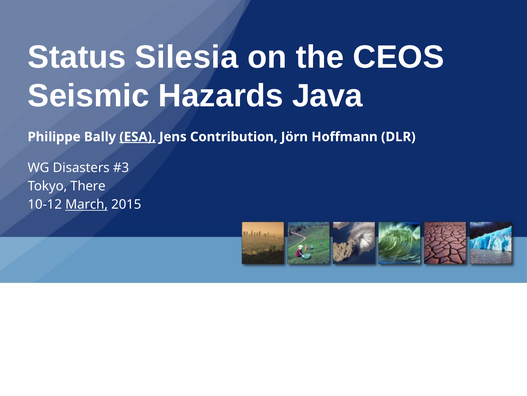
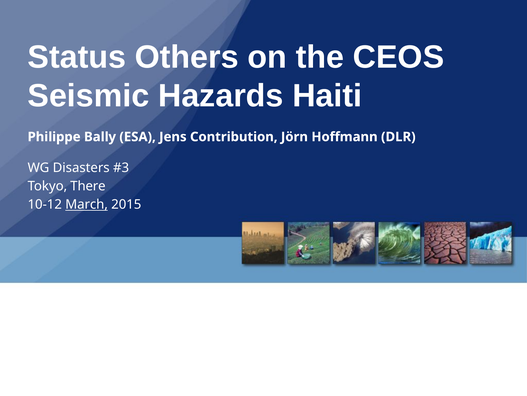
Silesia: Silesia -> Others
Java: Java -> Haiti
ESA underline: present -> none
